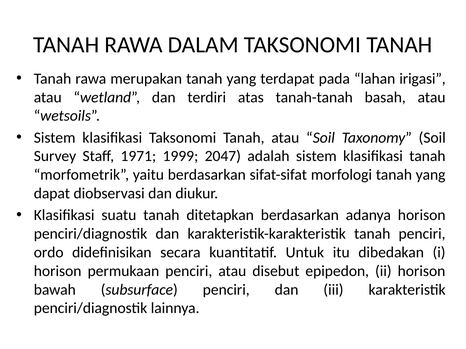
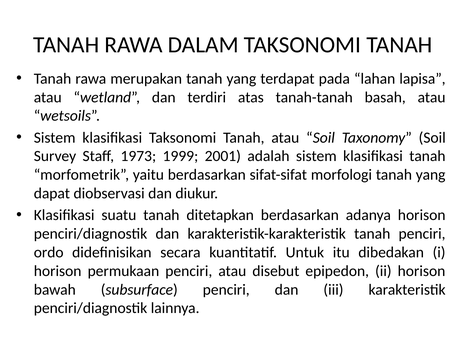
irigasi: irigasi -> lapisa
1971: 1971 -> 1973
2047: 2047 -> 2001
